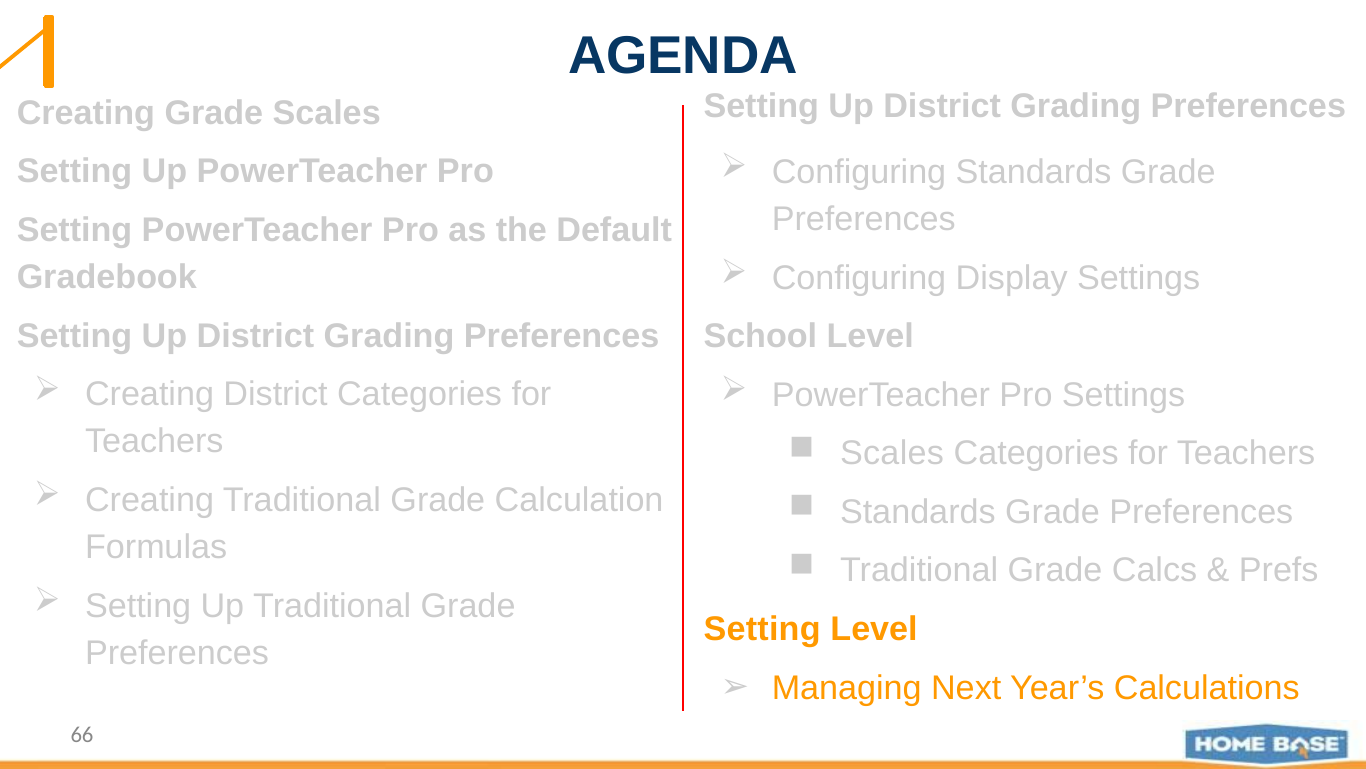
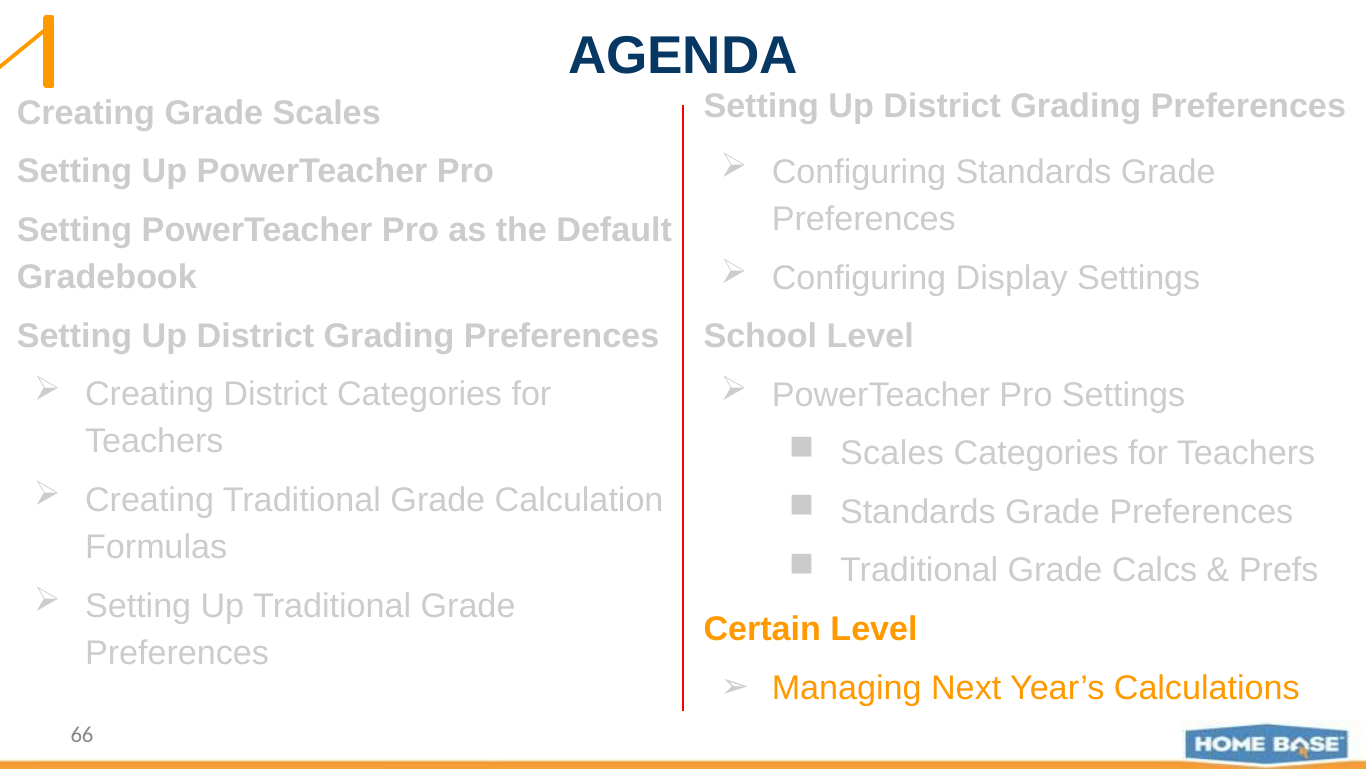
Setting at (762, 629): Setting -> Certain
